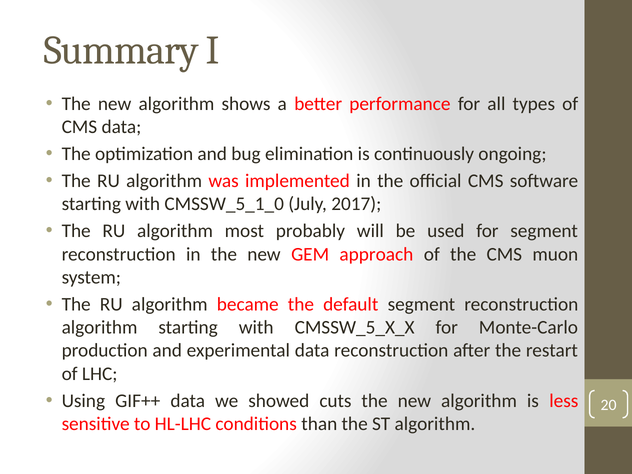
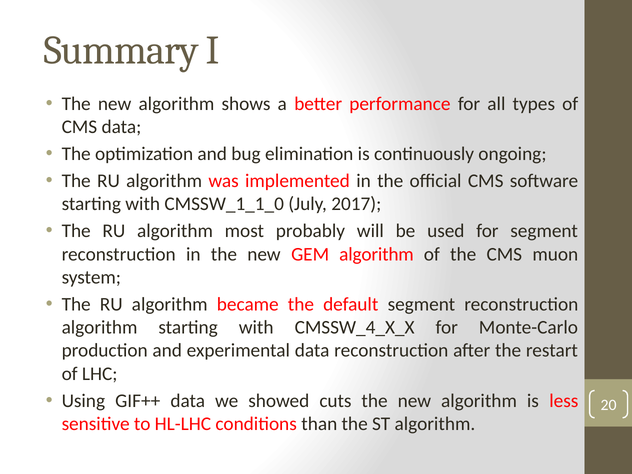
CMSSW_5_1_0: CMSSW_5_1_0 -> CMSSW_1_1_0
GEM approach: approach -> algorithm
CMSSW_5_X_X: CMSSW_5_X_X -> CMSSW_4_X_X
